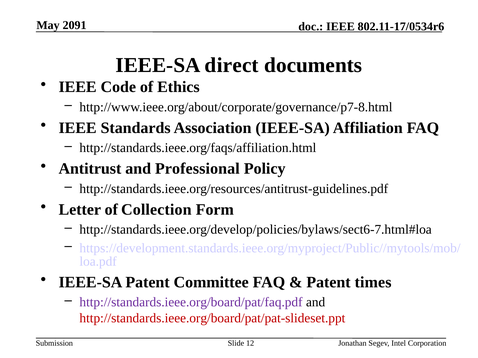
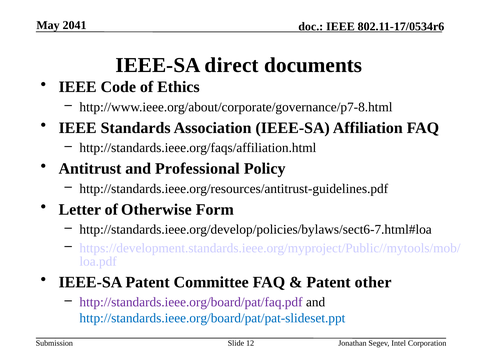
2091: 2091 -> 2041
Collection: Collection -> Otherwise
times: times -> other
http://standards.ieee.org/board/pat/pat-slideset.ppt colour: red -> blue
